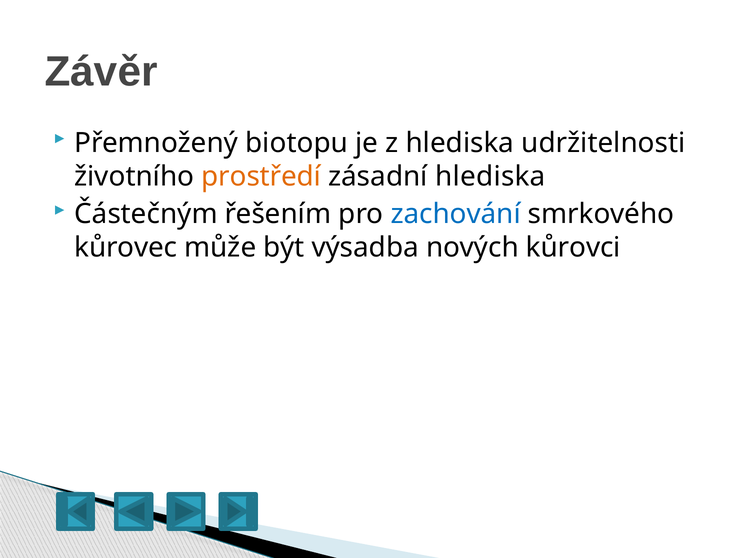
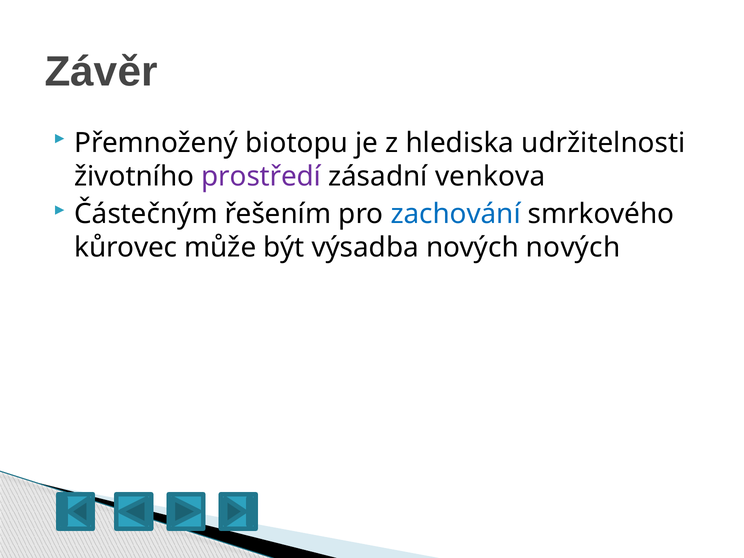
prostředí colour: orange -> purple
zásadní hlediska: hlediska -> venkova
nových kůrovci: kůrovci -> nových
